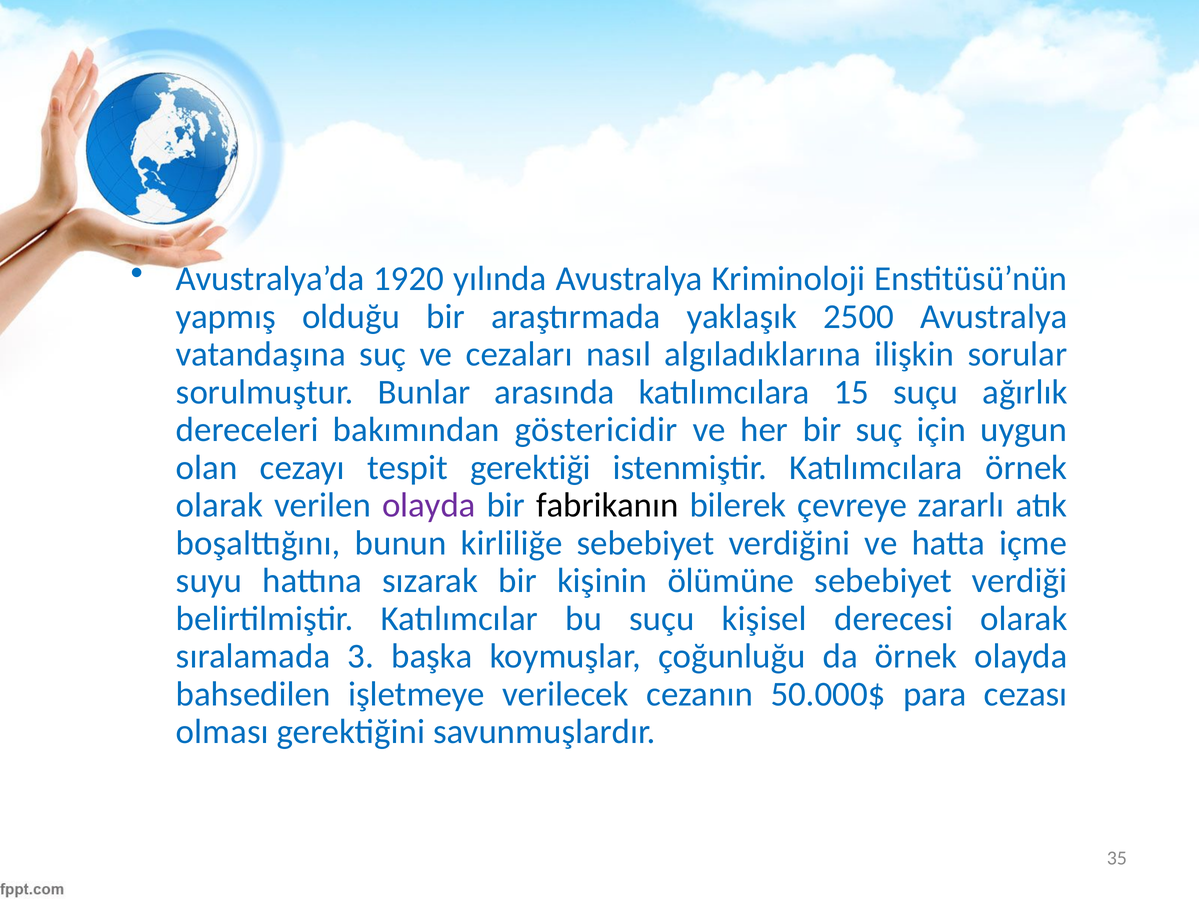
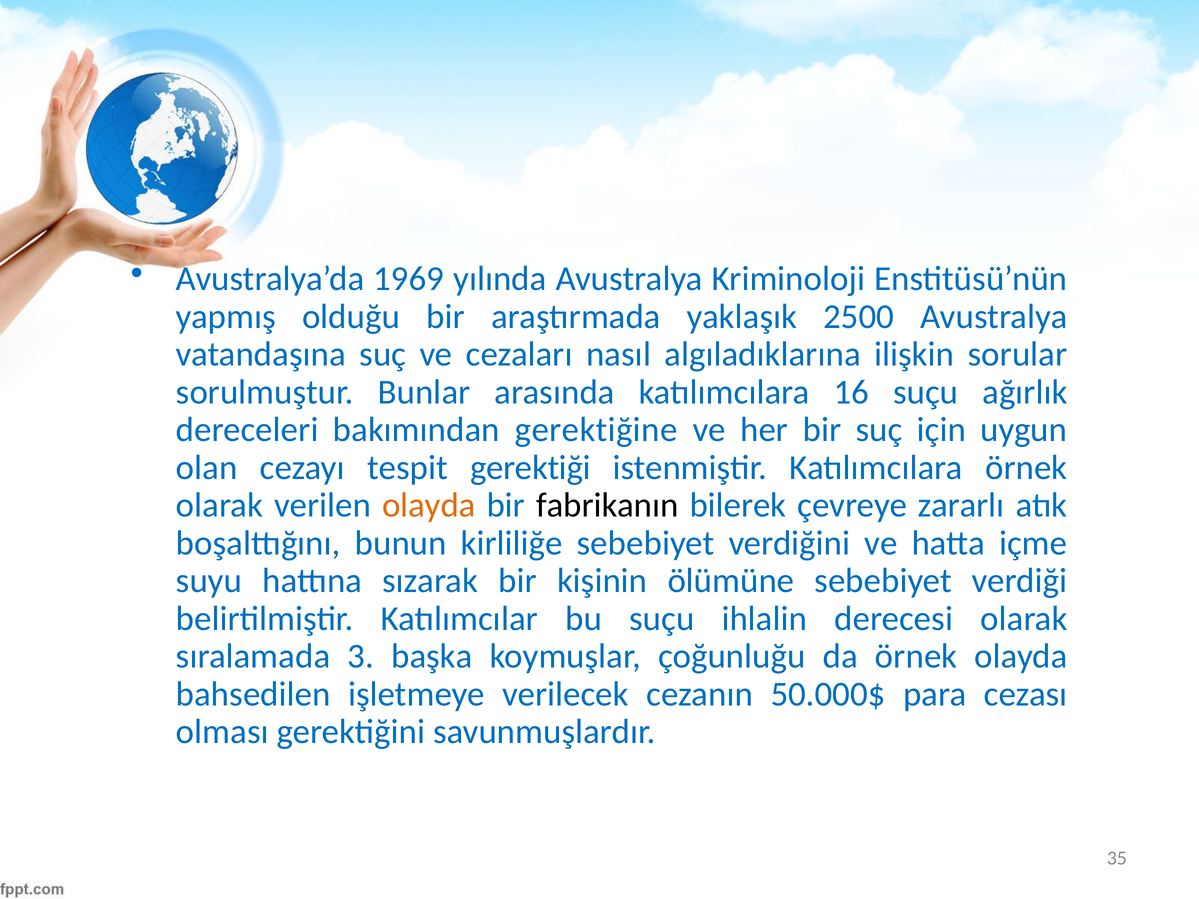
1920: 1920 -> 1969
15: 15 -> 16
göstericidir: göstericidir -> gerektiğine
olayda at (429, 505) colour: purple -> orange
kişisel: kişisel -> ihlalin
